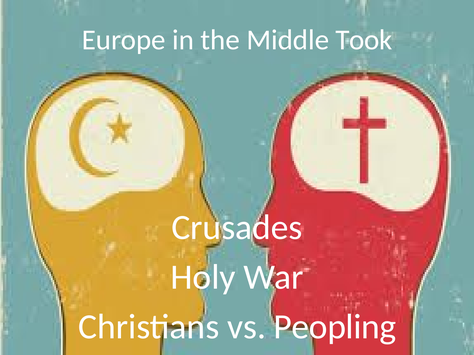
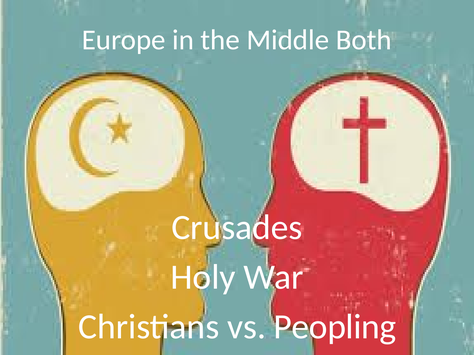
Took: Took -> Both
